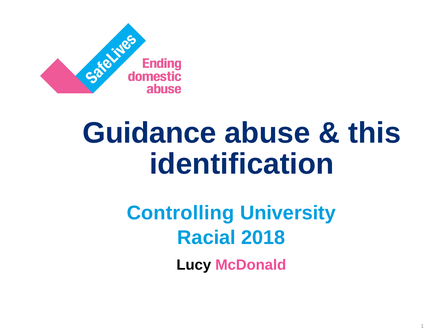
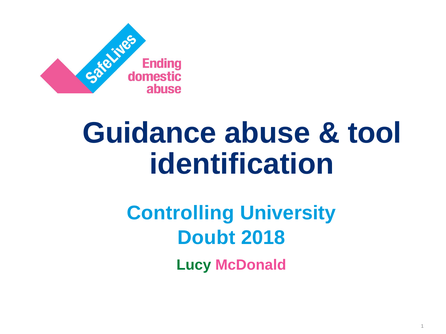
this: this -> tool
Racial: Racial -> Doubt
Lucy colour: black -> green
